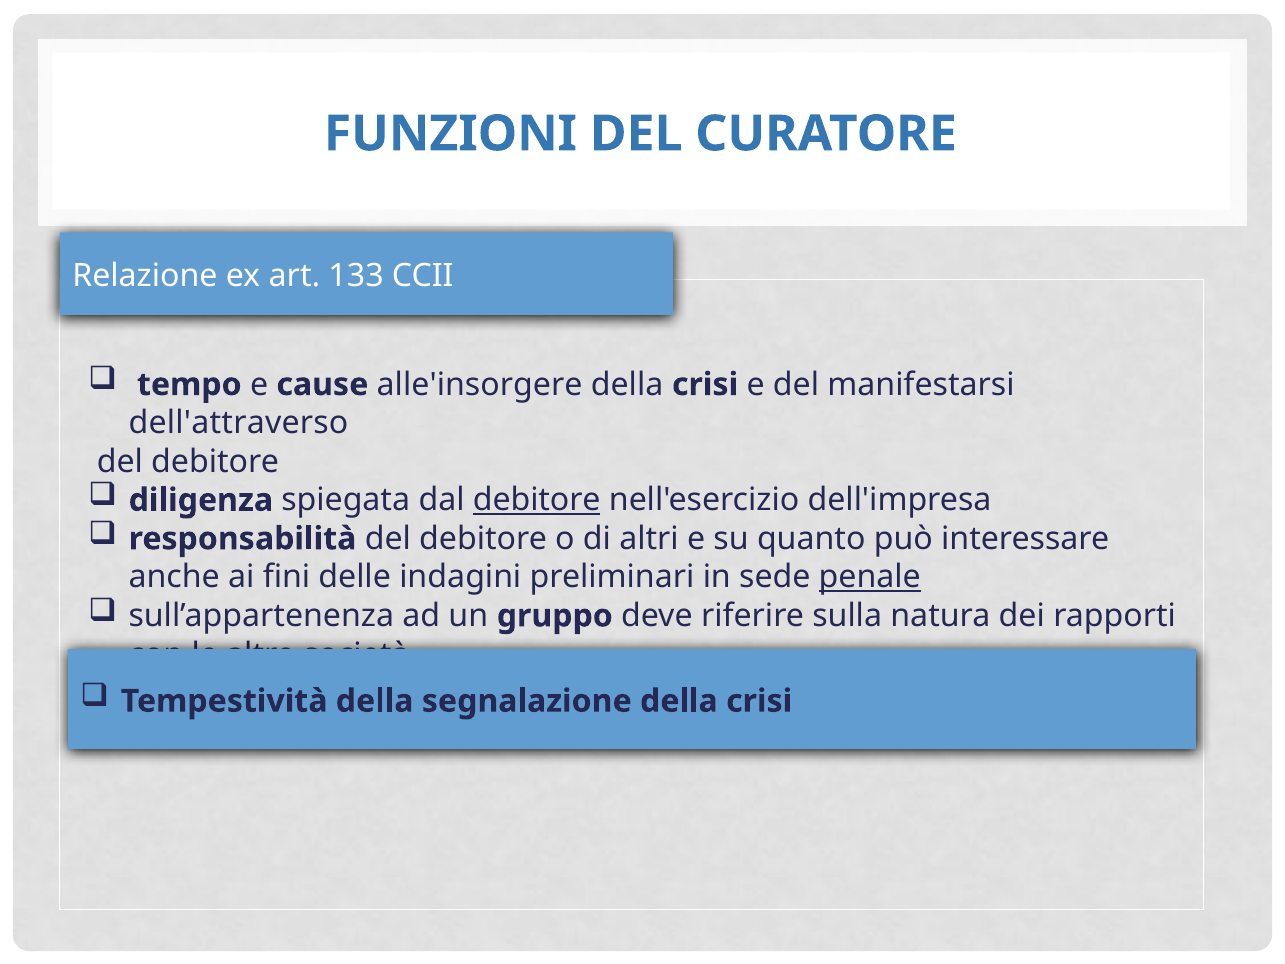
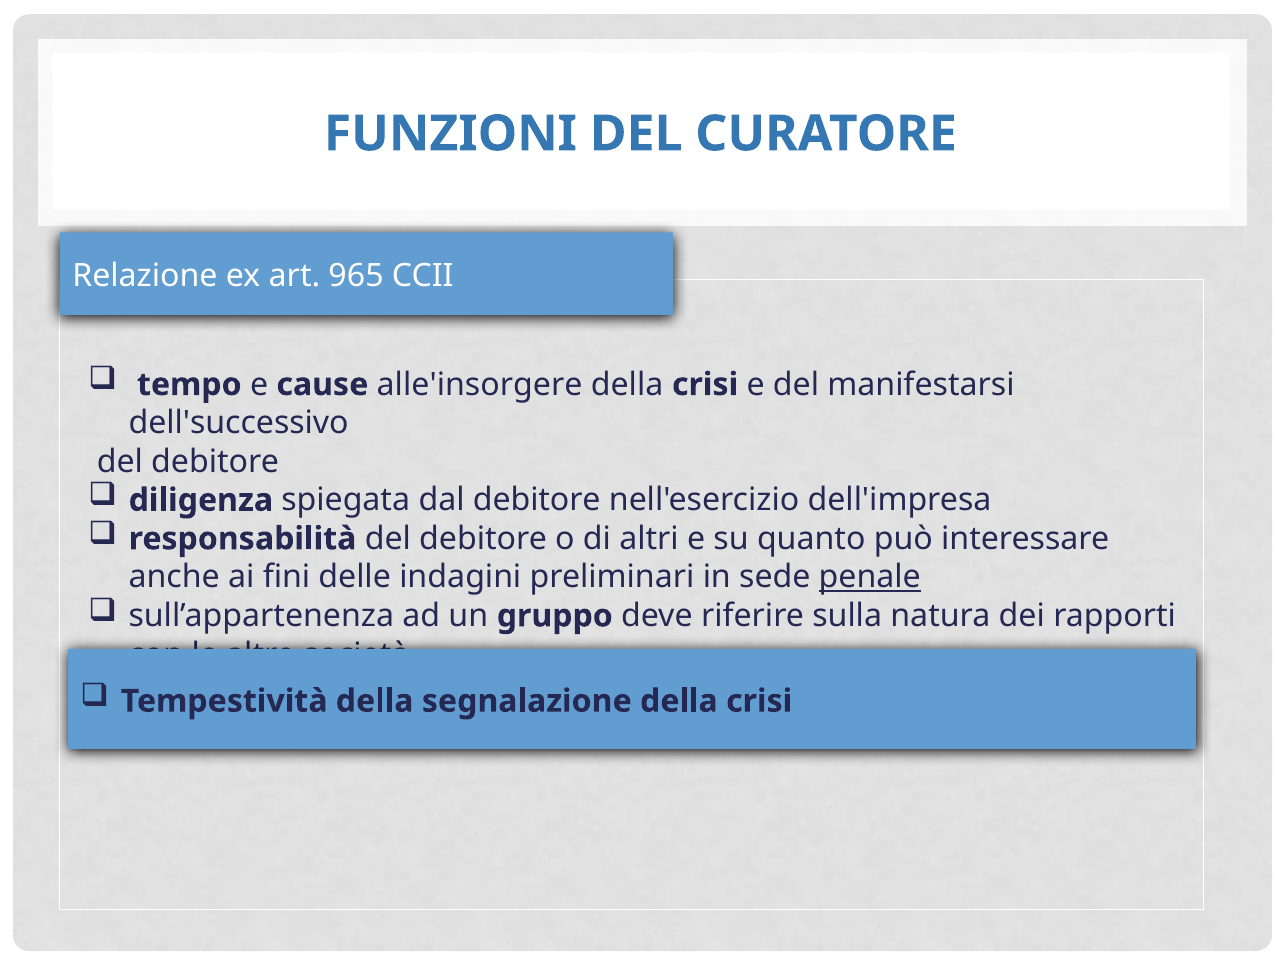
133: 133 -> 965
dell'attraverso: dell'attraverso -> dell'successivo
debitore at (537, 500) underline: present -> none
